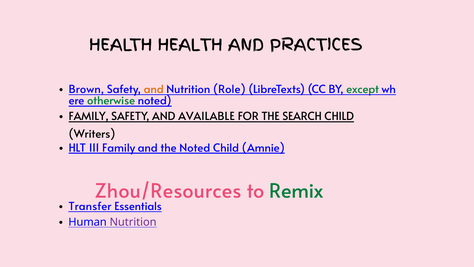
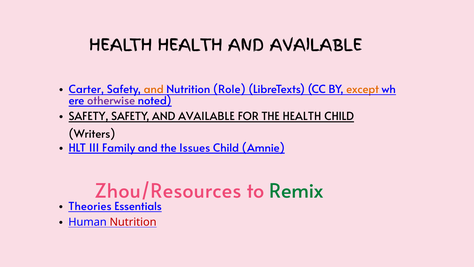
PRACTICES at (316, 45): PRACTICES -> AVAILABLE
Brown: Brown -> Carter
except colour: green -> orange
otherwise colour: green -> purple
FAMILY at (89, 116): FAMILY -> SAFETY
THE SEARCH: SEARCH -> HEALTH
the Noted: Noted -> Issues
Transfer: Transfer -> Theories
Nutrition at (133, 222) colour: purple -> red
